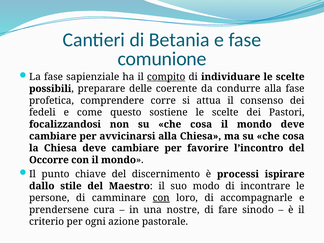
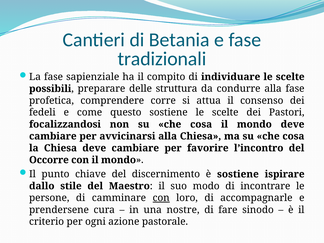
comunione: comunione -> tradizionali
compito underline: present -> none
coerente: coerente -> struttura
è processi: processi -> sostiene
